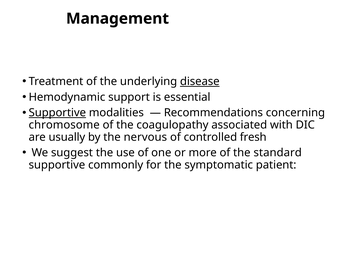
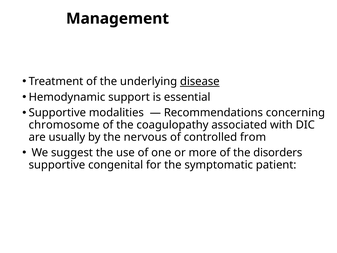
Supportive at (57, 113) underline: present -> none
fresh: fresh -> from
standard: standard -> disorders
commonly: commonly -> congenital
